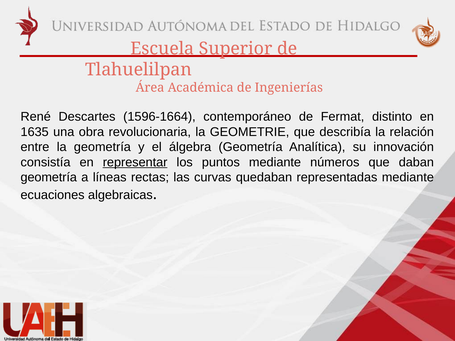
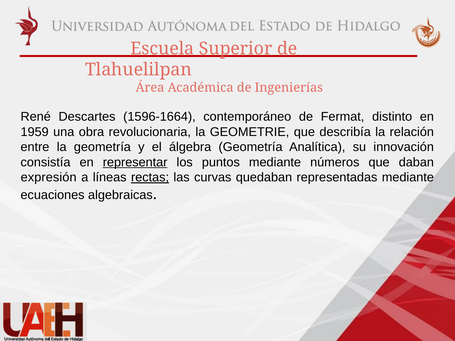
1635: 1635 -> 1959
geometría at (49, 178): geometría -> expresión
rectas underline: none -> present
